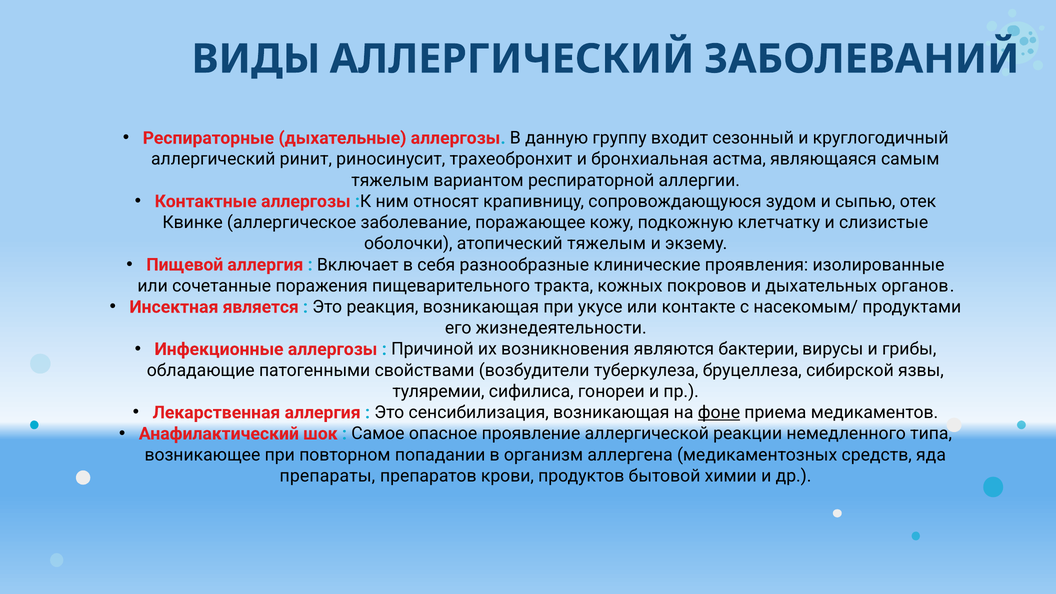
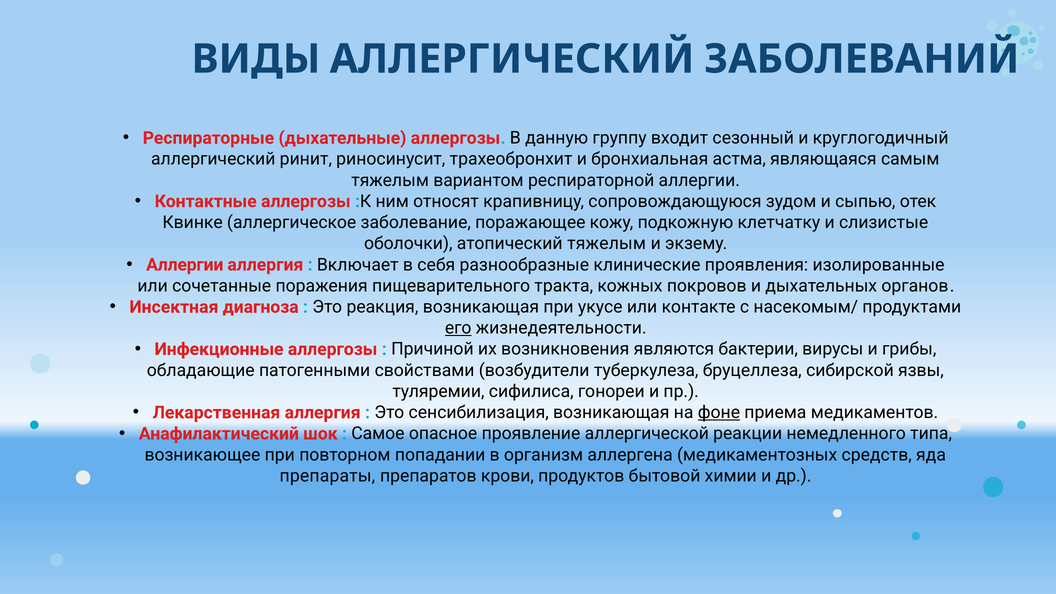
Пищевой at (185, 265): Пищевой -> Аллергии
является: является -> диагноза
его underline: none -> present
